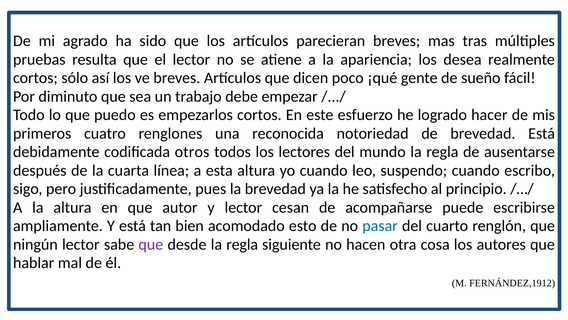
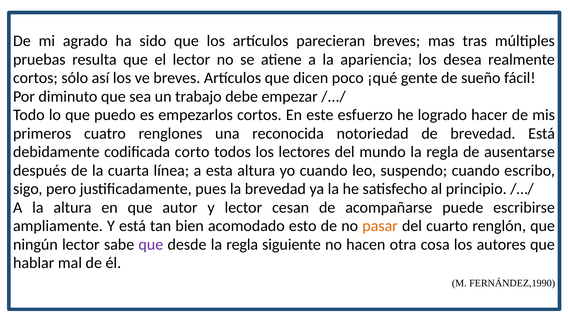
otros: otros -> corto
pasar colour: blue -> orange
FERNÁNDEZ,1912: FERNÁNDEZ,1912 -> FERNÁNDEZ,1990
